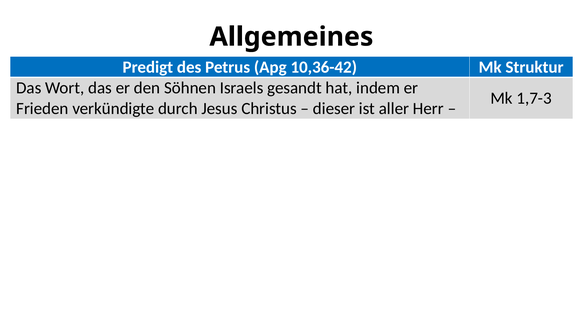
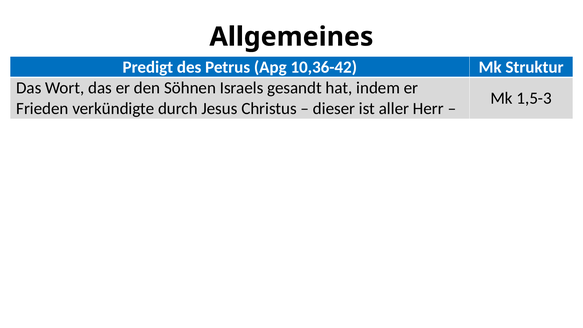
1,7-3: 1,7-3 -> 1,5-3
